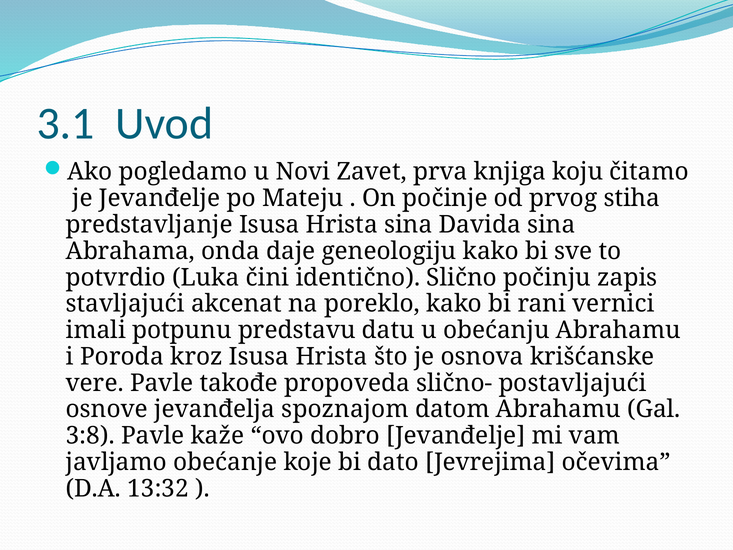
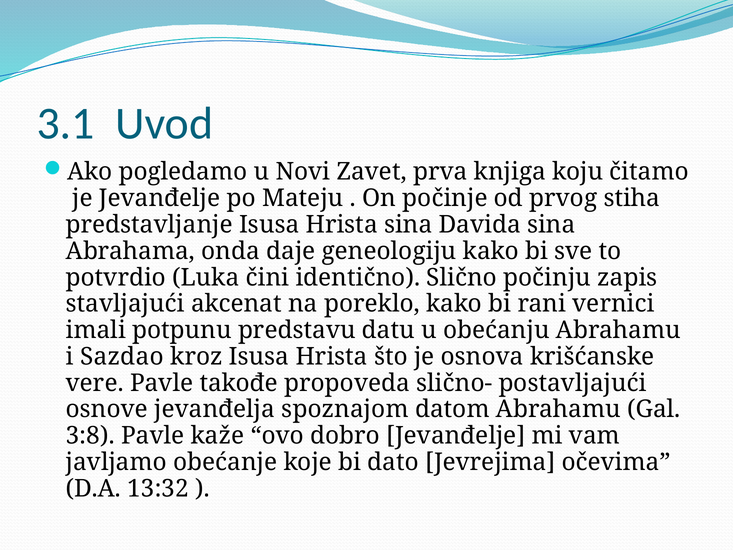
Poroda: Poroda -> Sazdao
